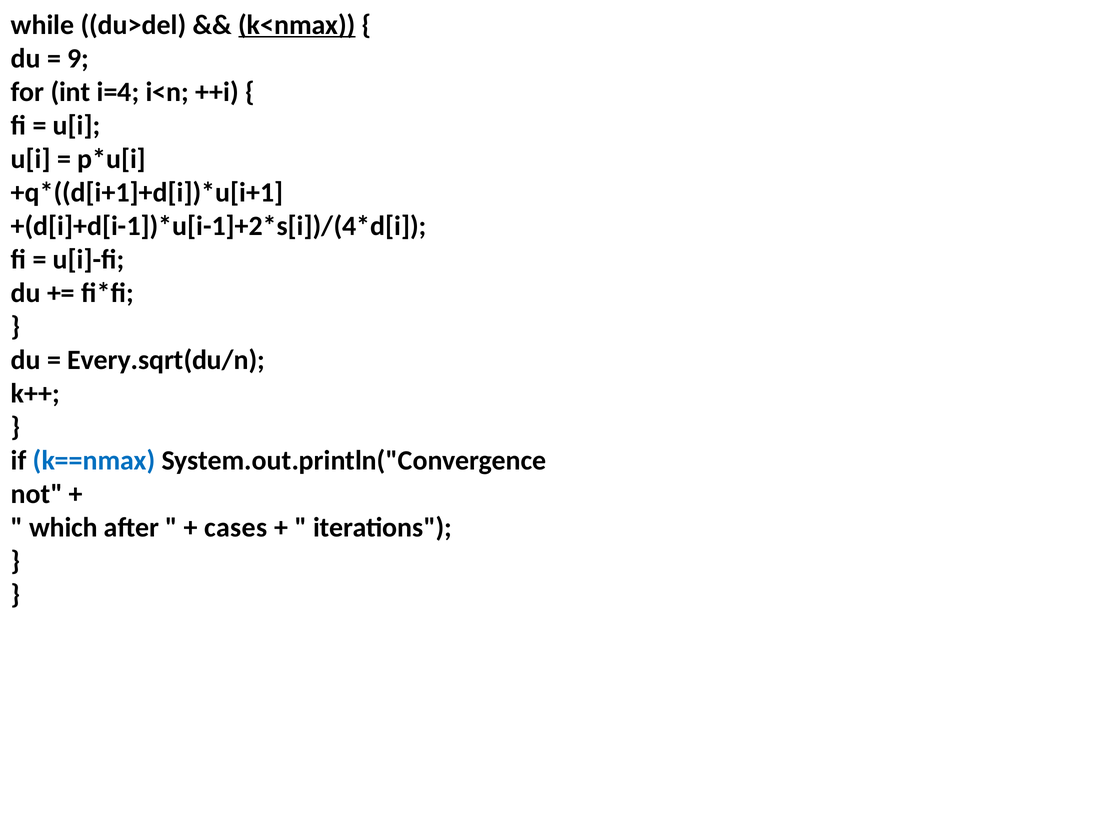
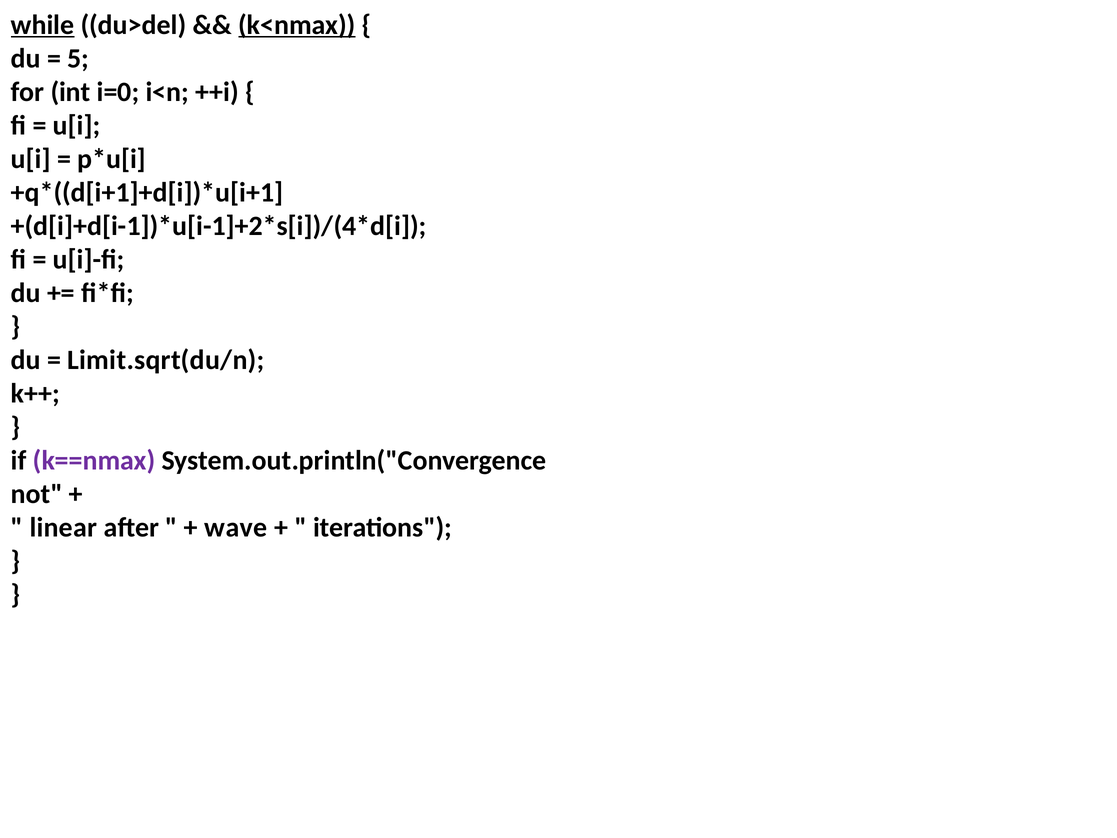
while underline: none -> present
9: 9 -> 5
i=4: i=4 -> i=0
Every.sqrt(du/n: Every.sqrt(du/n -> Limit.sqrt(du/n
k==nmax colour: blue -> purple
which: which -> linear
cases: cases -> wave
